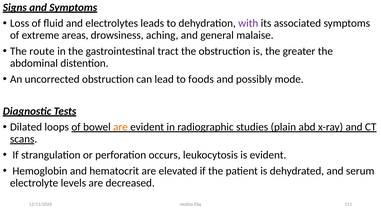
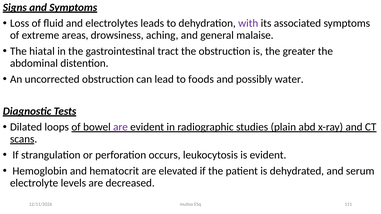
route: route -> hiatal
mode: mode -> water
are at (120, 127) colour: orange -> purple
